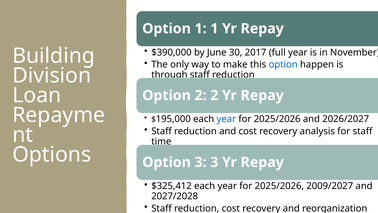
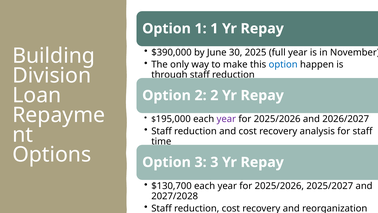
2017: 2017 -> 2025
year at (226, 119) colour: blue -> purple
$325,412: $325,412 -> $130,700
2009/2027: 2009/2027 -> 2025/2027
